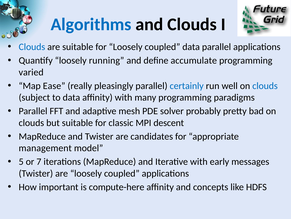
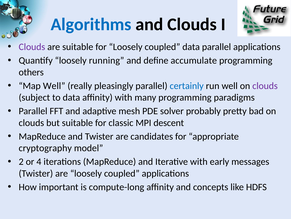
Clouds at (32, 47) colour: blue -> purple
varied: varied -> others
Map Ease: Ease -> Well
clouds at (265, 86) colour: blue -> purple
management: management -> cryptography
5: 5 -> 2
7: 7 -> 4
compute-here: compute-here -> compute-long
